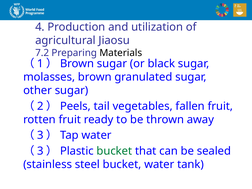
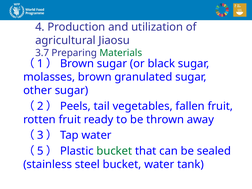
7.2: 7.2 -> 3.7
Materials colour: black -> green
3 at (40, 151): 3 -> 5
